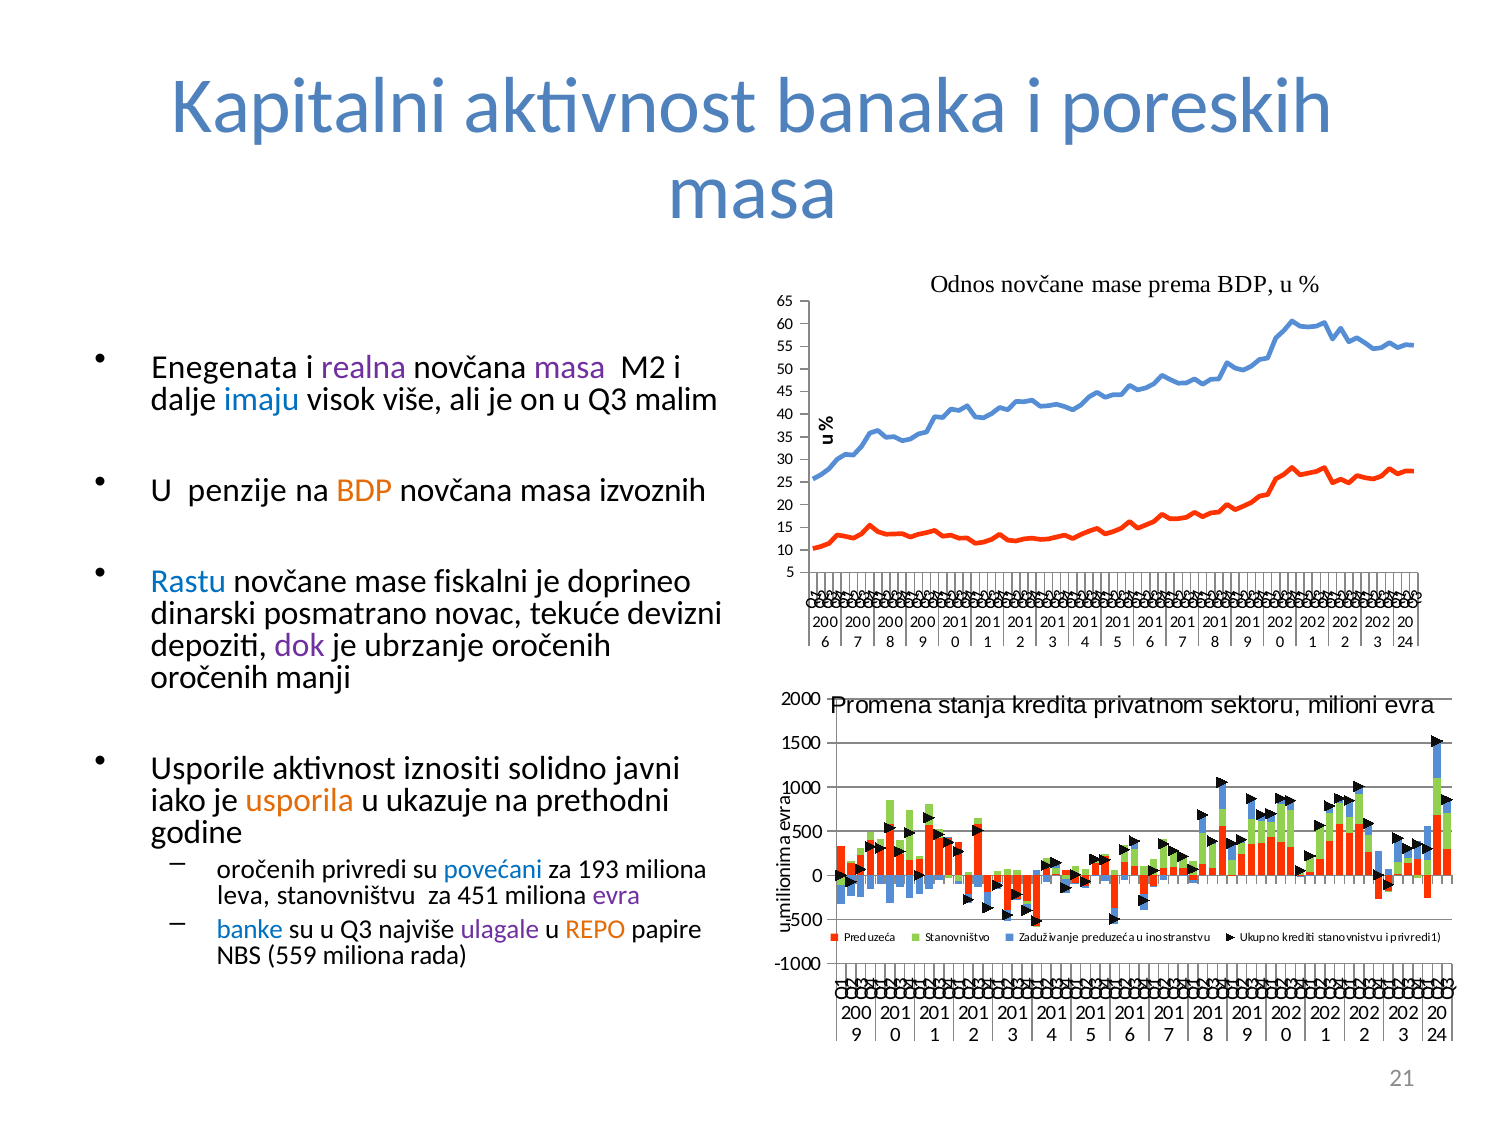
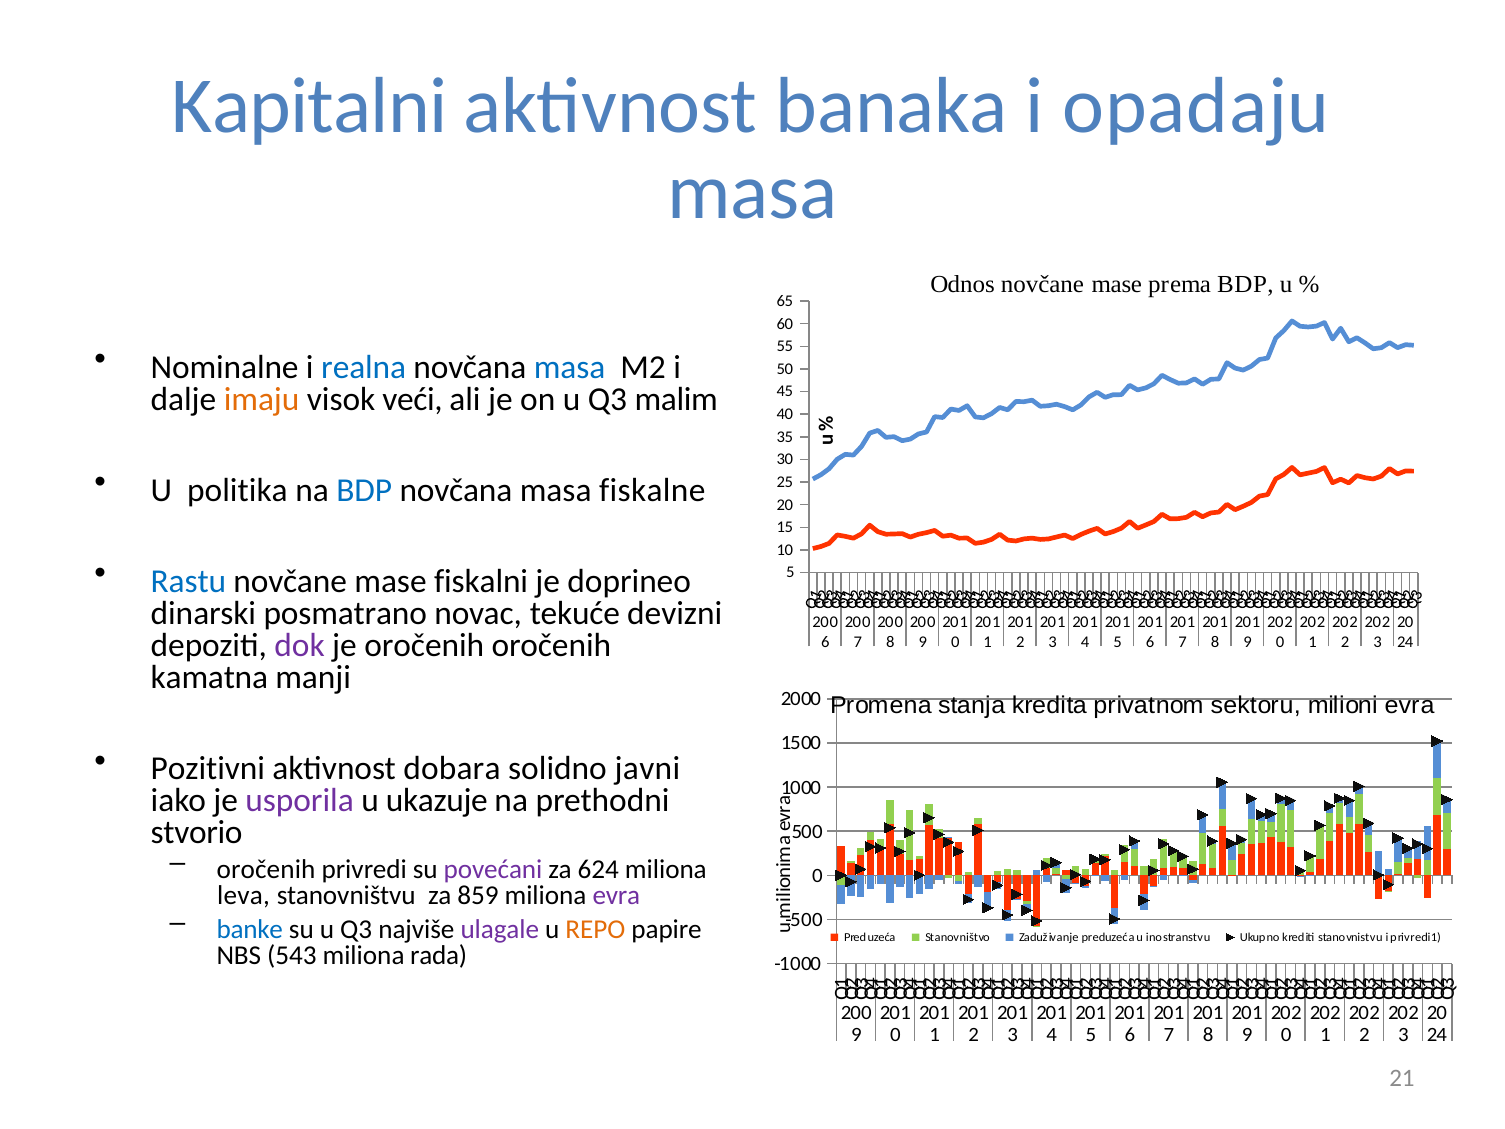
poreskih: poreskih -> opadaju
Enegenata: Enegenata -> Nominalne
realna colour: purple -> blue
masa at (570, 367) colour: purple -> blue
imaju colour: blue -> orange
više: više -> veći
penzije: penzije -> politika
BDP at (364, 490) colour: orange -> blue
izvoznih: izvoznih -> fiskalne
je ubrzanje: ubrzanje -> oročenih
oročenih at (209, 678): oročenih -> kamatna
Usporile: Usporile -> Pozitivni
iznositi: iznositi -> dobara
usporila colour: orange -> purple
godine: godine -> stvorio
povećani colour: blue -> purple
193: 193 -> 624
451: 451 -> 859
559: 559 -> 543
